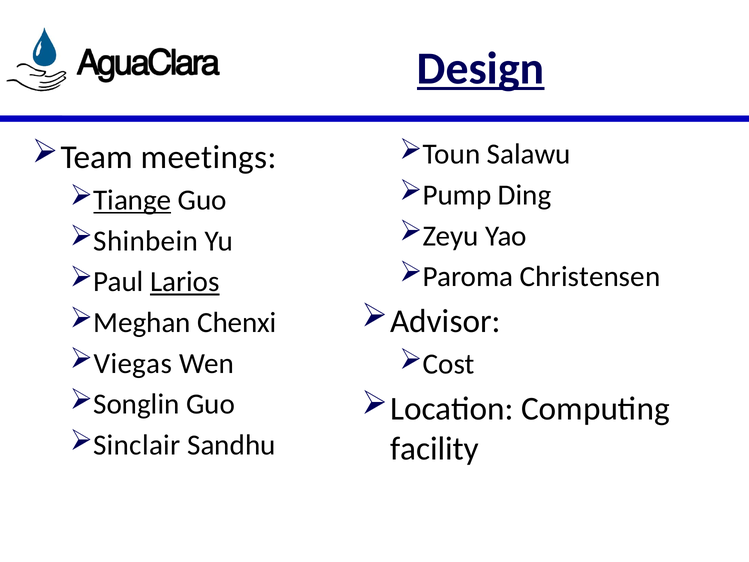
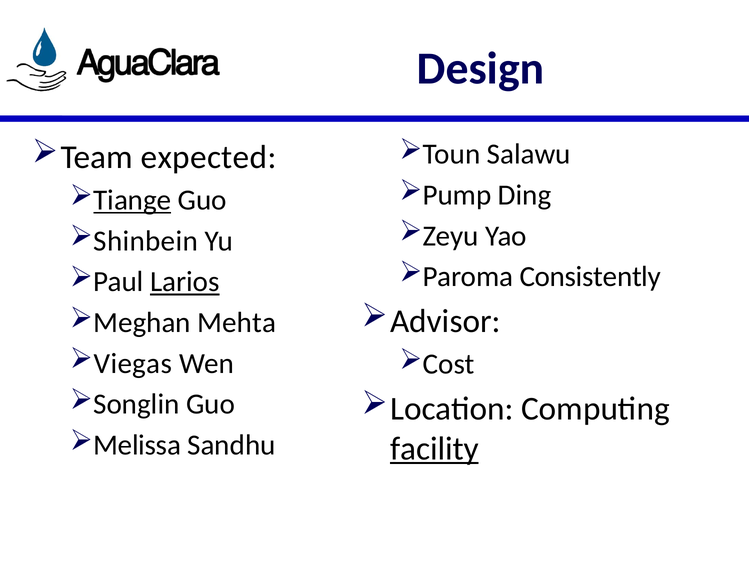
Design underline: present -> none
meetings: meetings -> expected
Christensen: Christensen -> Consistently
Chenxi: Chenxi -> Mehta
Sinclair: Sinclair -> Melissa
facility underline: none -> present
